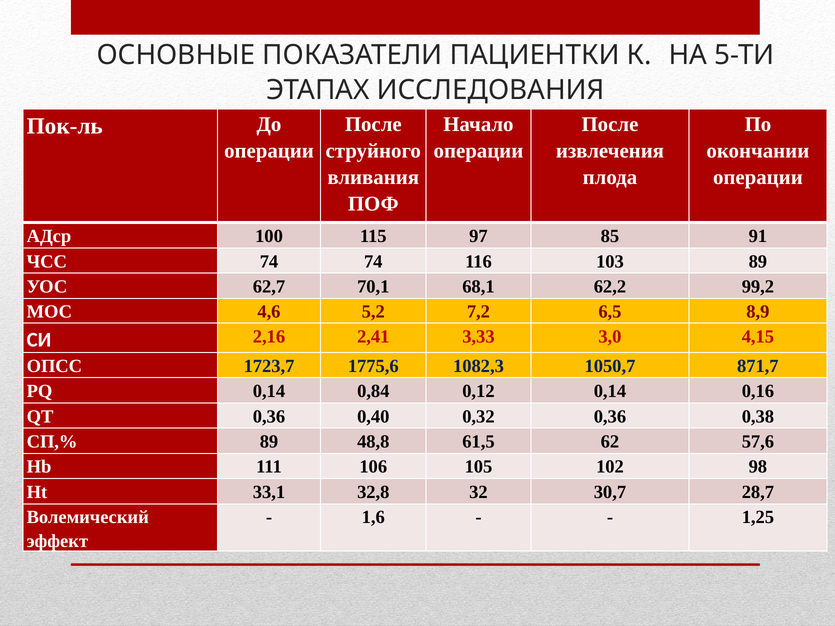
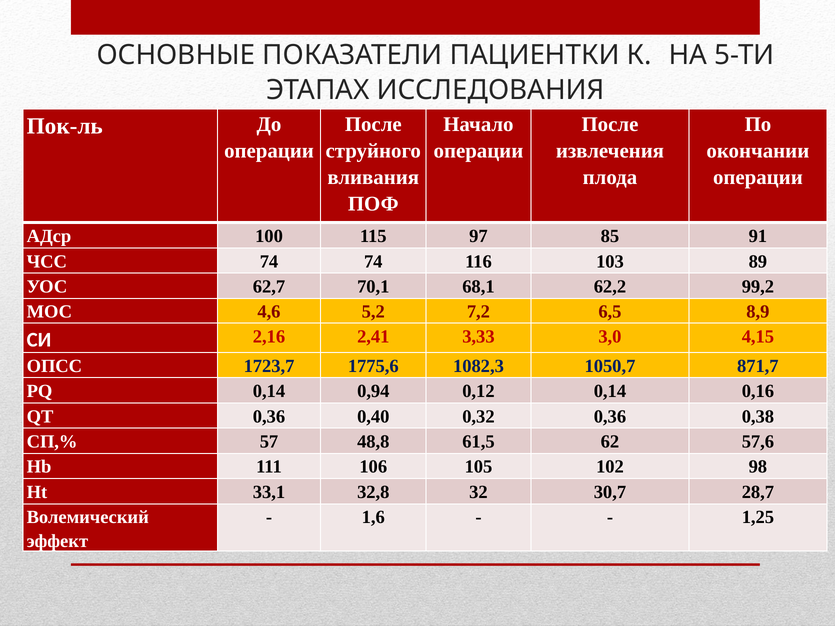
0,84: 0,84 -> 0,94
СП,% 89: 89 -> 57
